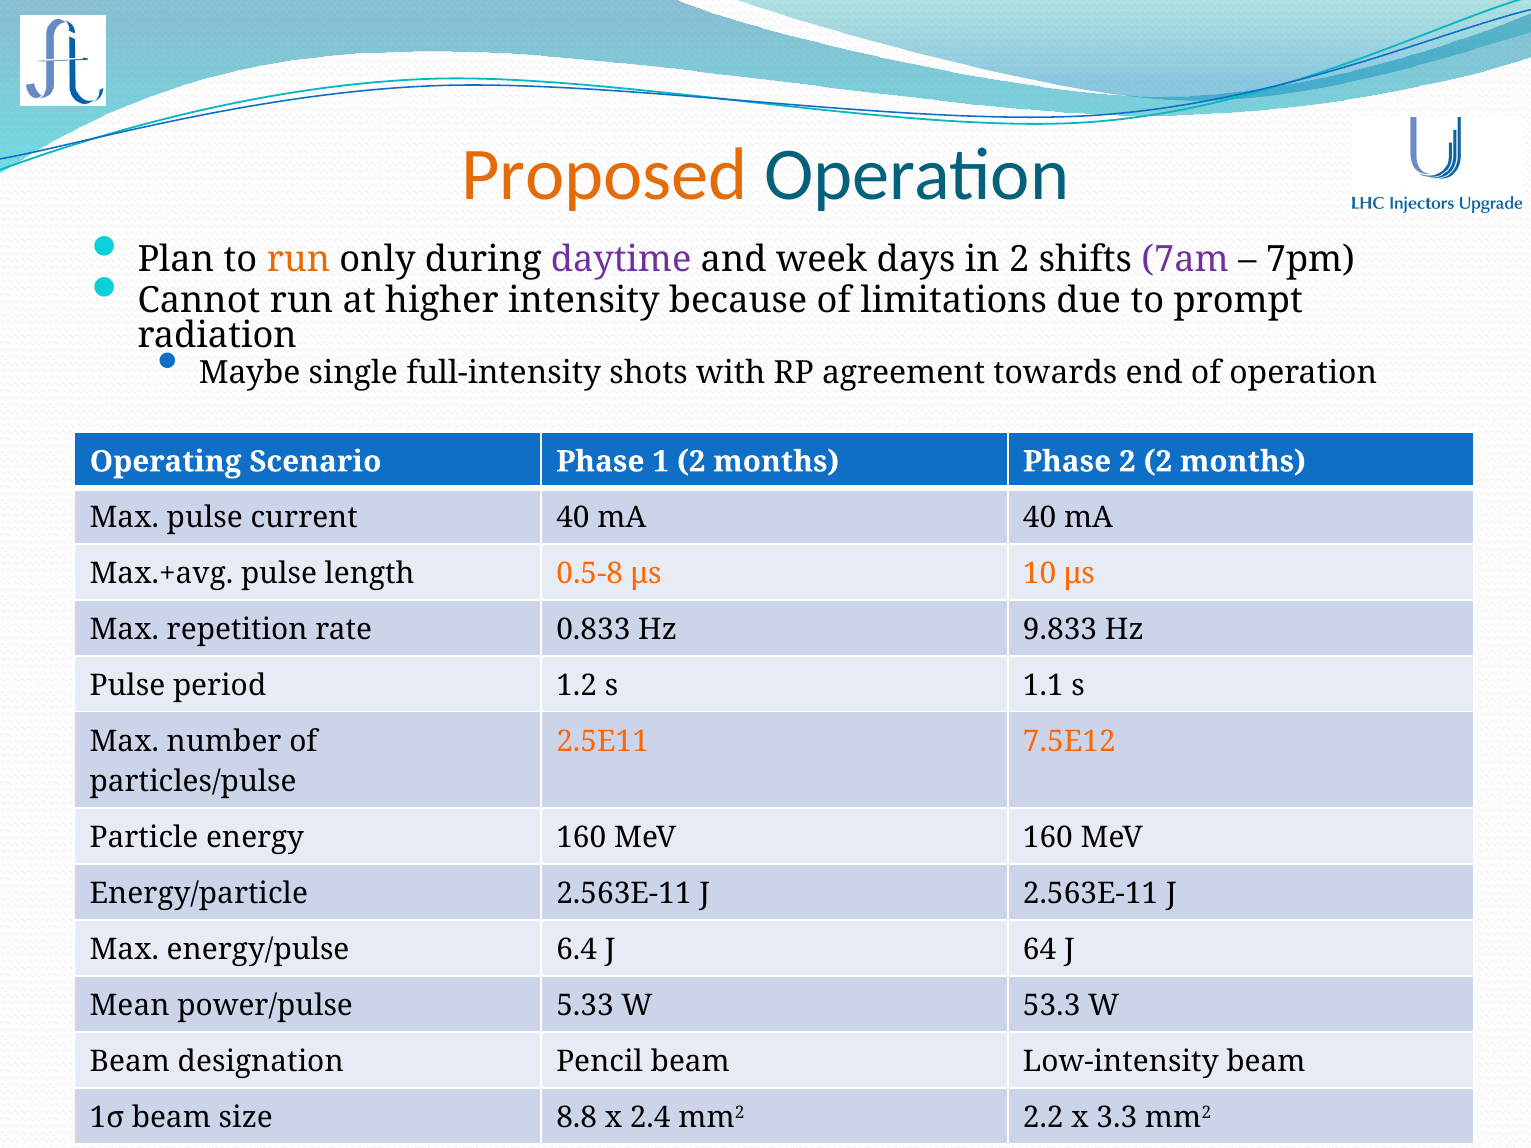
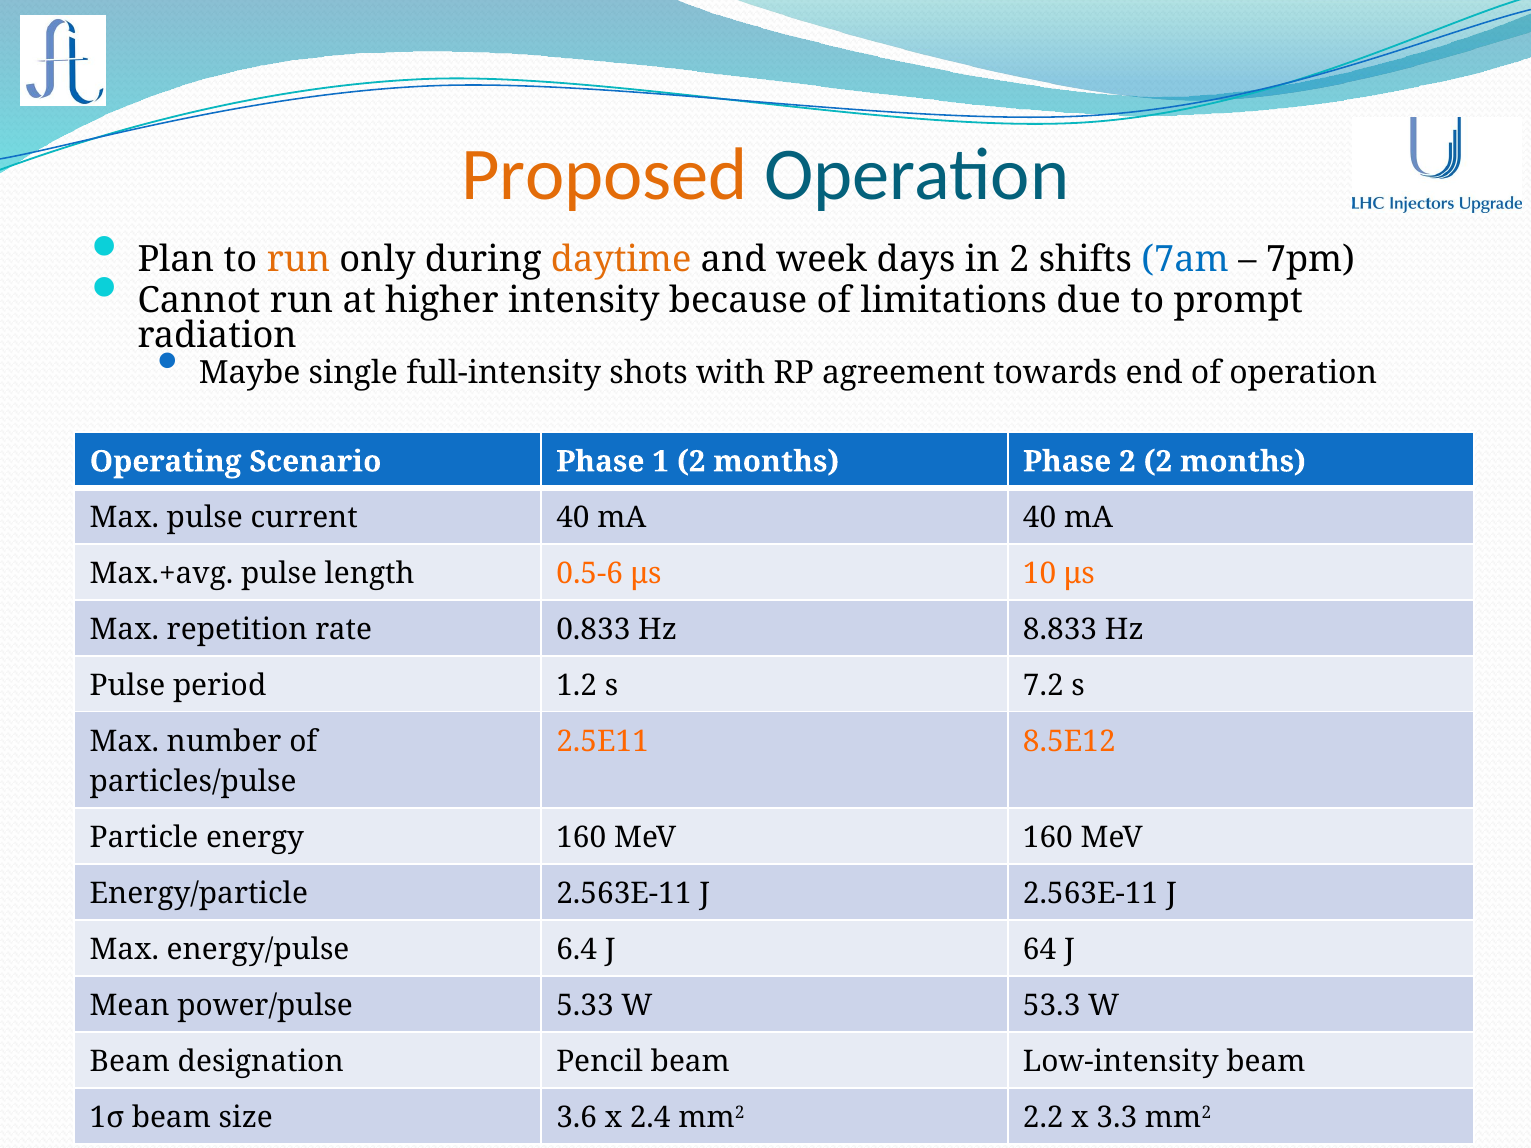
daytime colour: purple -> orange
7am colour: purple -> blue
0.5-8: 0.5-8 -> 0.5-6
9.833: 9.833 -> 8.833
1.1: 1.1 -> 7.2
7.5E12: 7.5E12 -> 8.5E12
8.8: 8.8 -> 3.6
